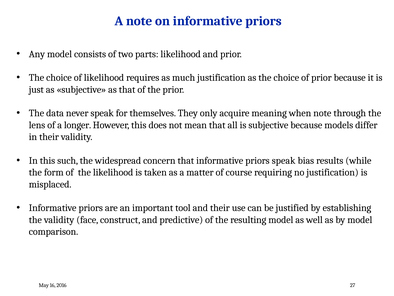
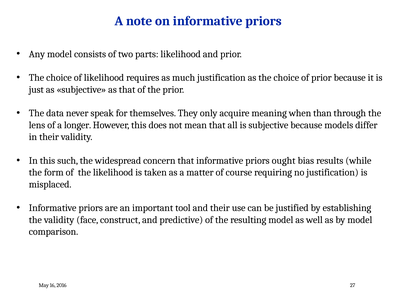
when note: note -> than
priors speak: speak -> ought
